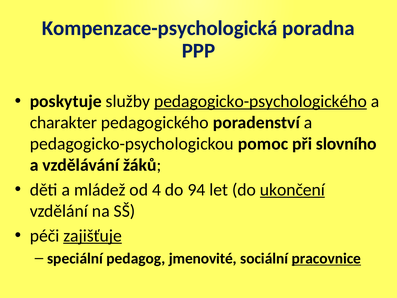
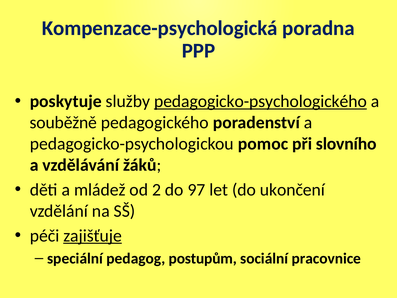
charakter: charakter -> souběžně
4: 4 -> 2
94: 94 -> 97
ukončení underline: present -> none
jmenovité: jmenovité -> postupům
pracovnice underline: present -> none
